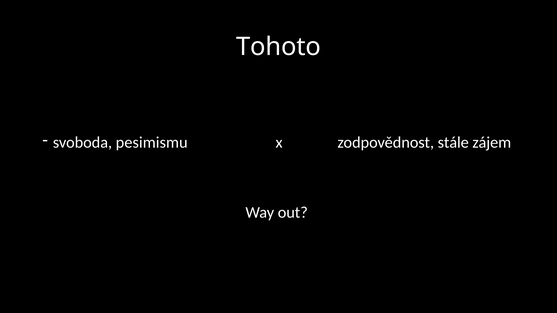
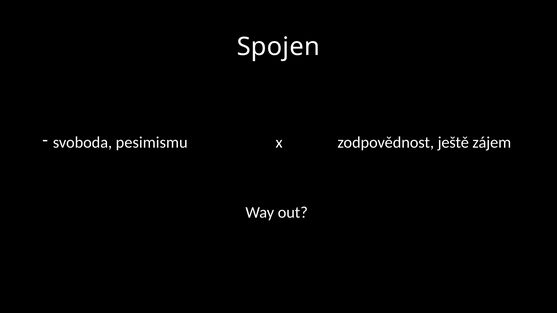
Tohoto: Tohoto -> Spojen
stále: stále -> ještě
